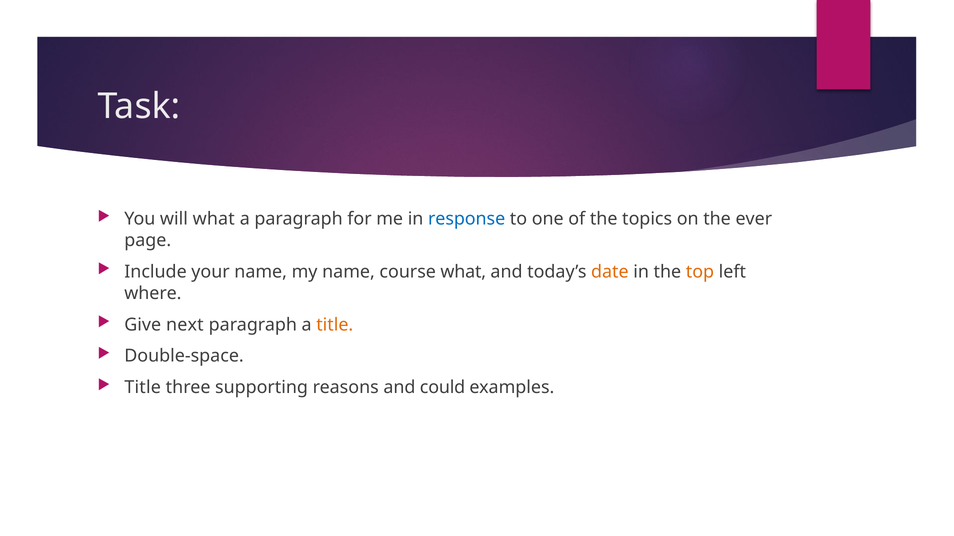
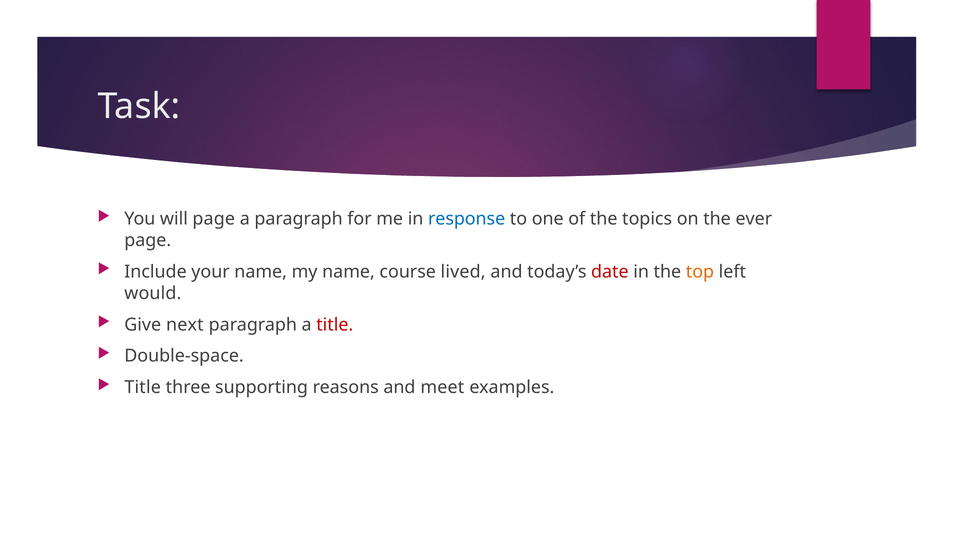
will what: what -> page
course what: what -> lived
date colour: orange -> red
where: where -> would
title at (335, 325) colour: orange -> red
could: could -> meet
